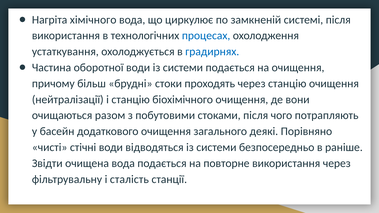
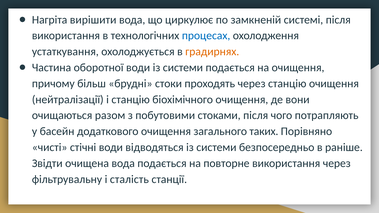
хімічного: хімічного -> вирішити
градирнях colour: blue -> orange
деякі: деякі -> таких
